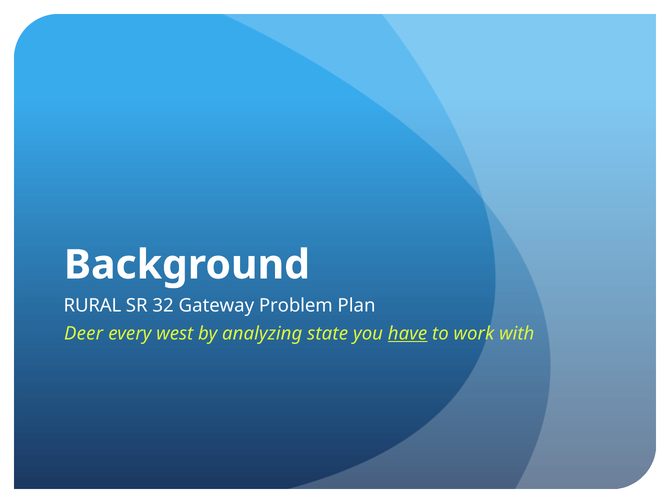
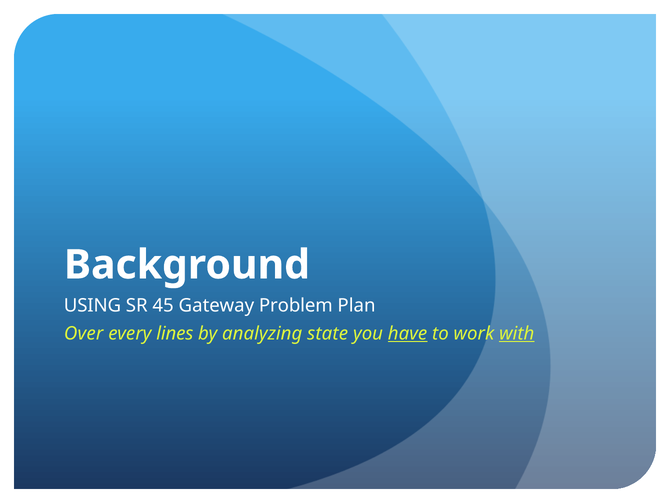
RURAL: RURAL -> USING
32: 32 -> 45
Deer: Deer -> Over
west: west -> lines
with underline: none -> present
